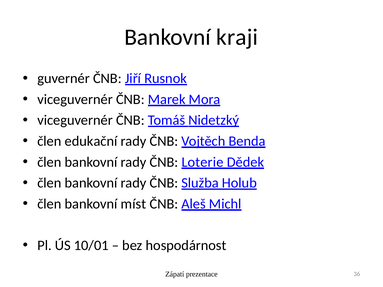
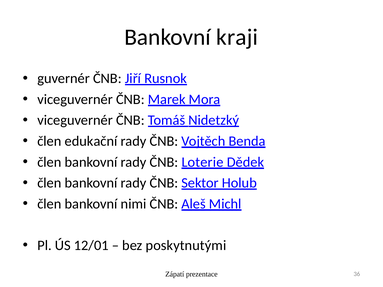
Služba: Služba -> Sektor
míst: míst -> nimi
10/01: 10/01 -> 12/01
hospodárnost: hospodárnost -> poskytnutými
